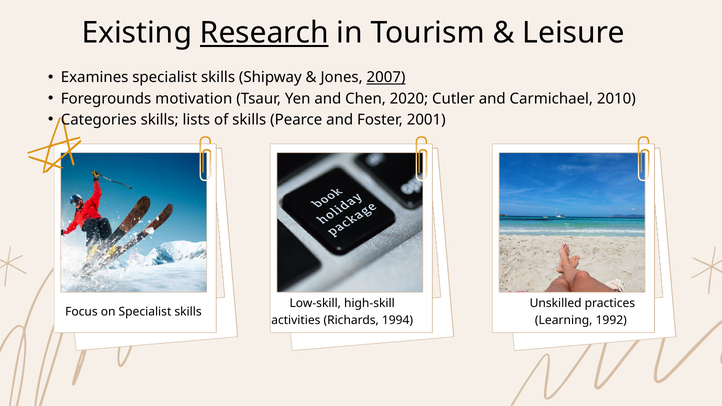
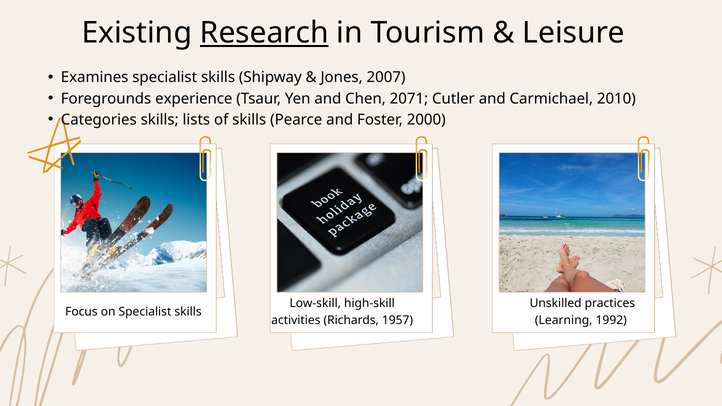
2007 underline: present -> none
motivation: motivation -> experience
2020: 2020 -> 2071
2001: 2001 -> 2000
1994: 1994 -> 1957
